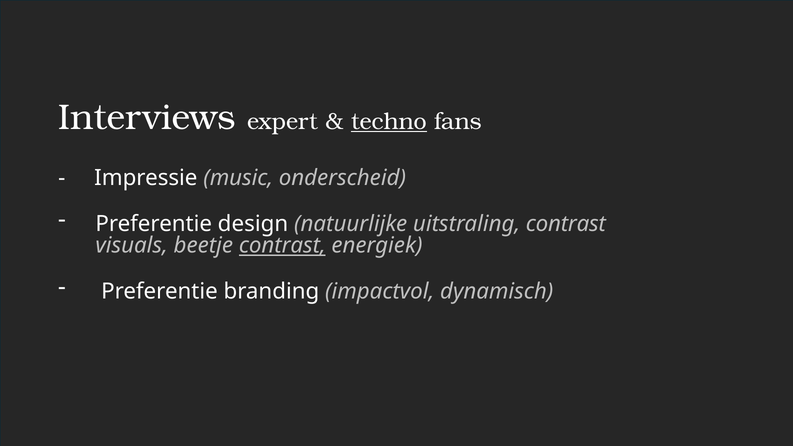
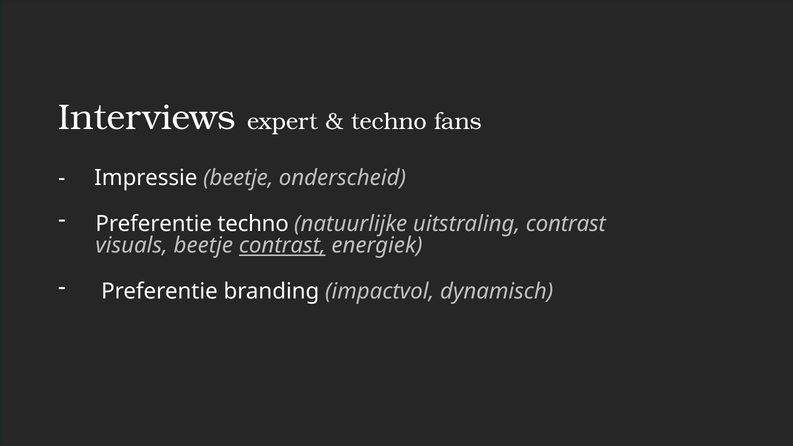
techno at (389, 122) underline: present -> none
Impressie music: music -> beetje
Preferentie design: design -> techno
